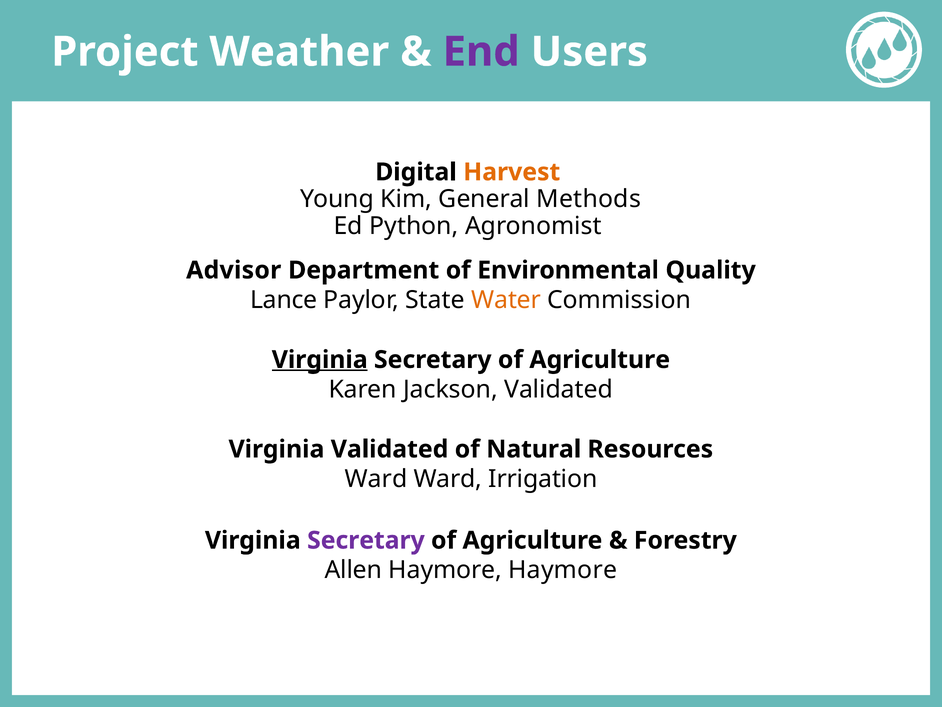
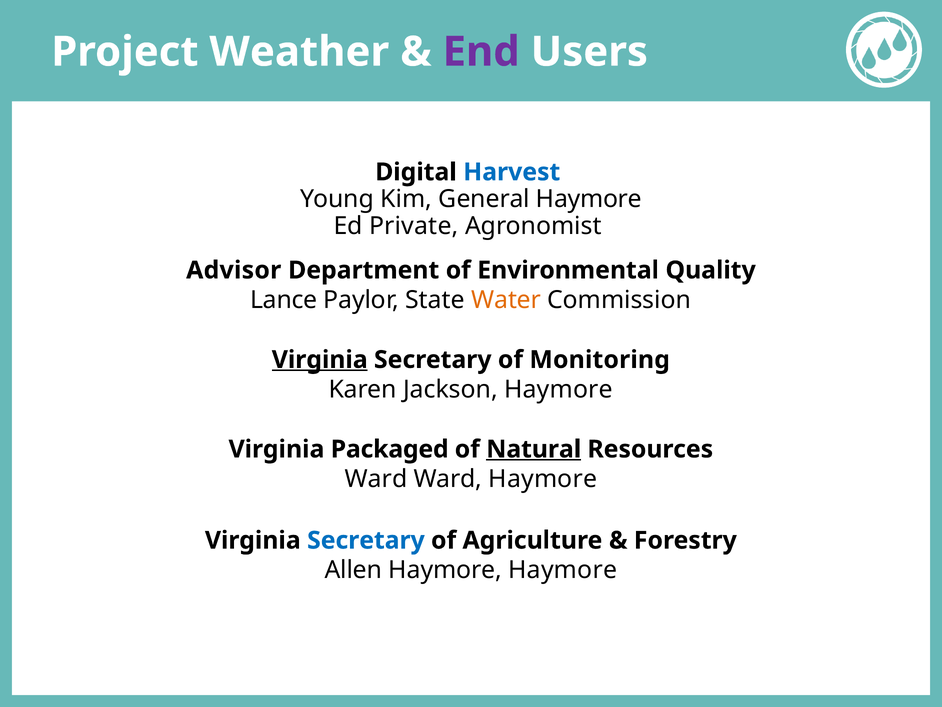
Harvest colour: orange -> blue
General Methods: Methods -> Haymore
Python: Python -> Private
Agriculture at (600, 360): Agriculture -> Monitoring
Jackson Validated: Validated -> Haymore
Virginia Validated: Validated -> Packaged
Natural underline: none -> present
Ward Irrigation: Irrigation -> Haymore
Secretary at (366, 540) colour: purple -> blue
